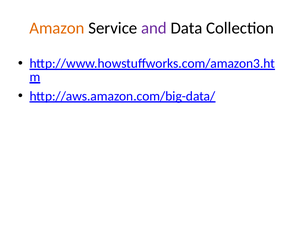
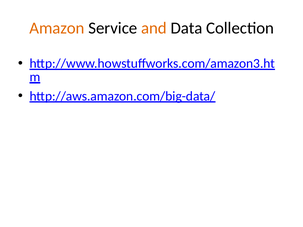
and colour: purple -> orange
